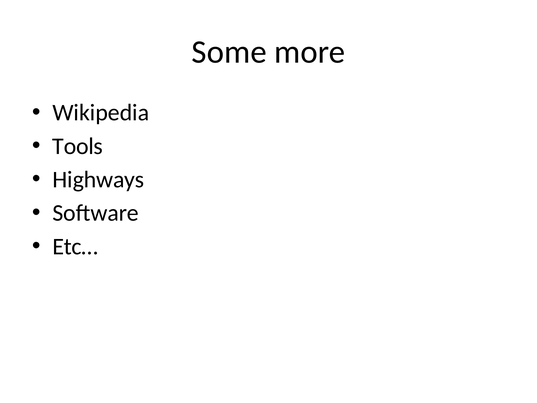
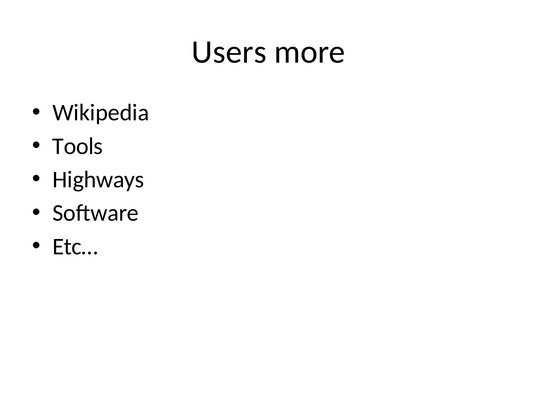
Some: Some -> Users
